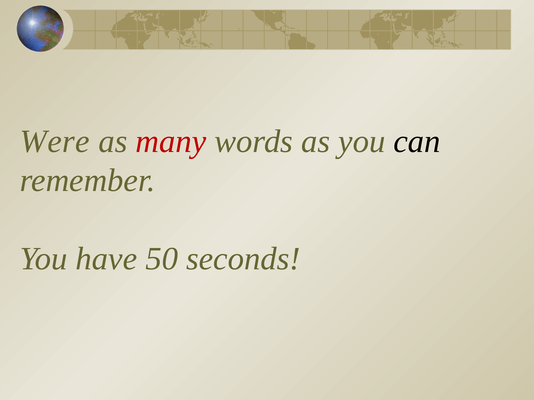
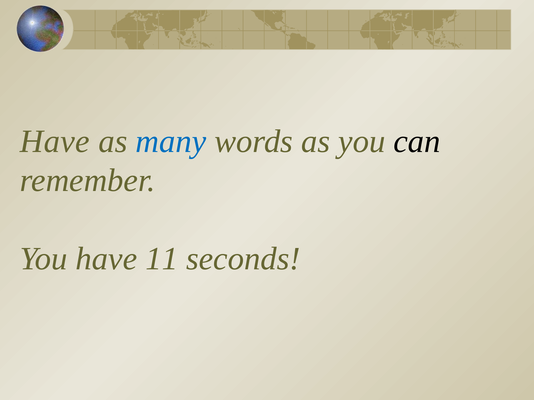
Were at (55, 142): Were -> Have
many colour: red -> blue
50: 50 -> 11
